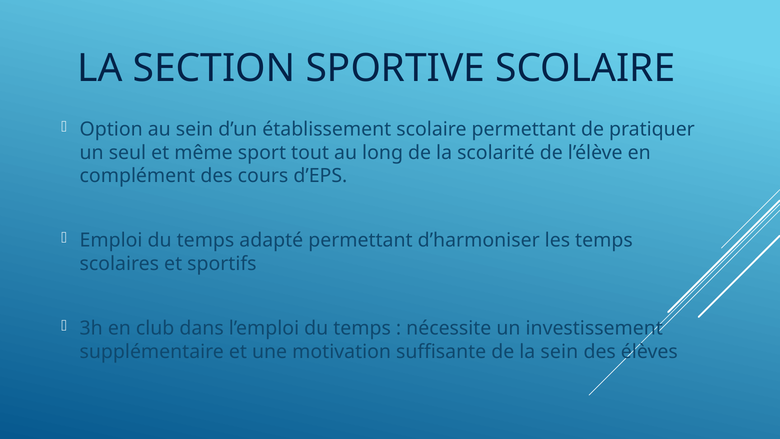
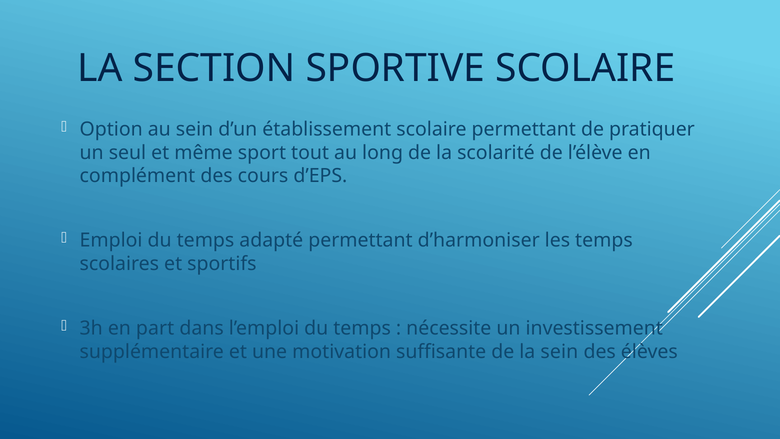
club: club -> part
